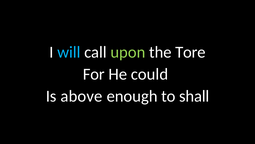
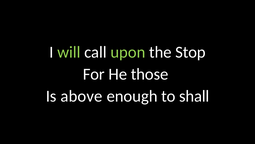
will colour: light blue -> light green
Tore: Tore -> Stop
could: could -> those
